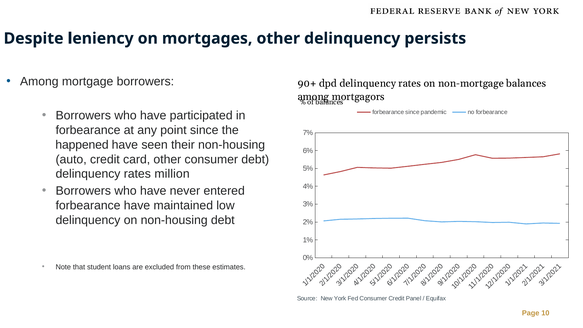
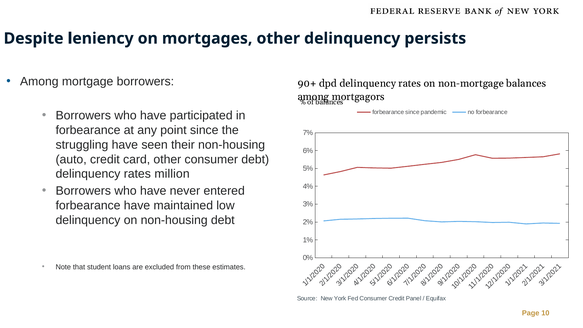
happened: happened -> struggling
